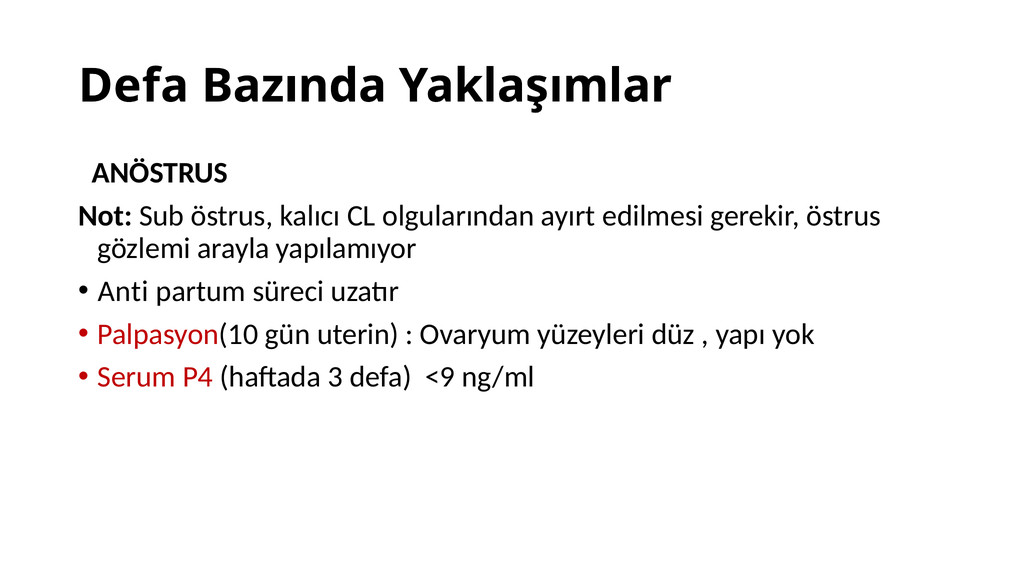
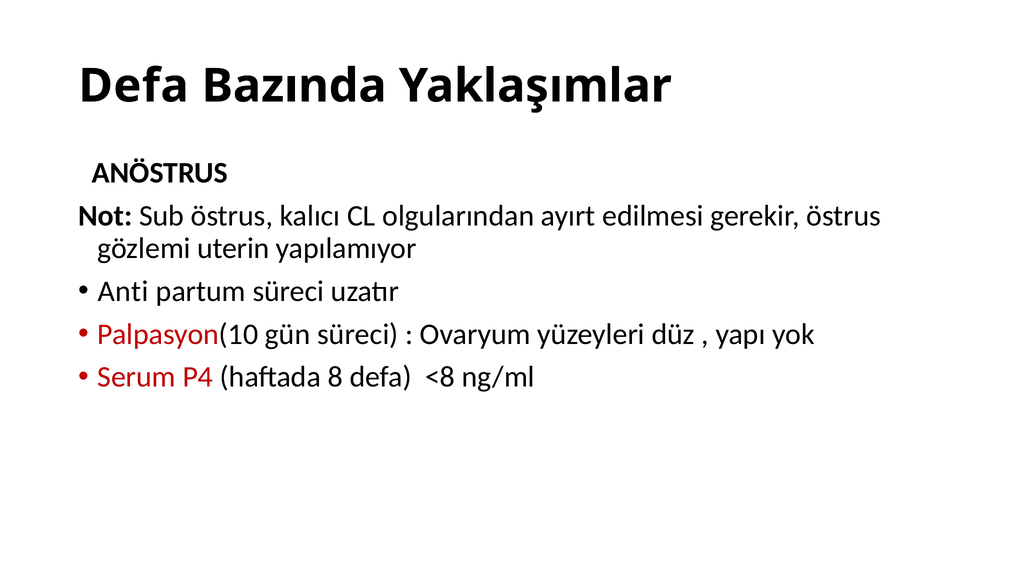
arayla: arayla -> uterin
gün uterin: uterin -> süreci
3: 3 -> 8
<9: <9 -> <8
